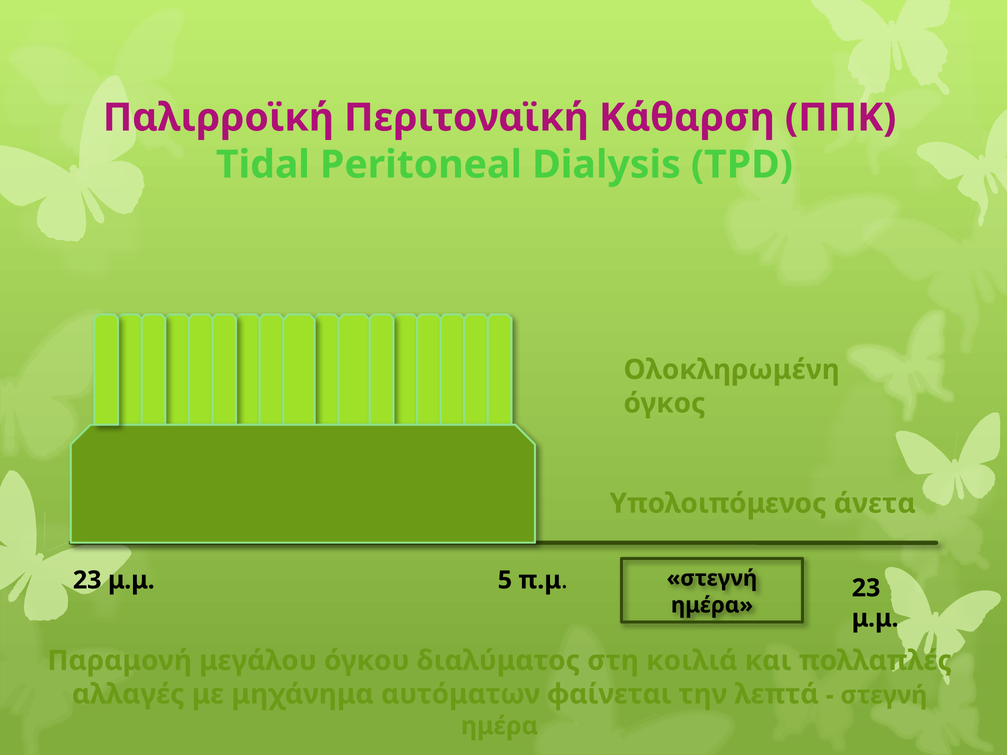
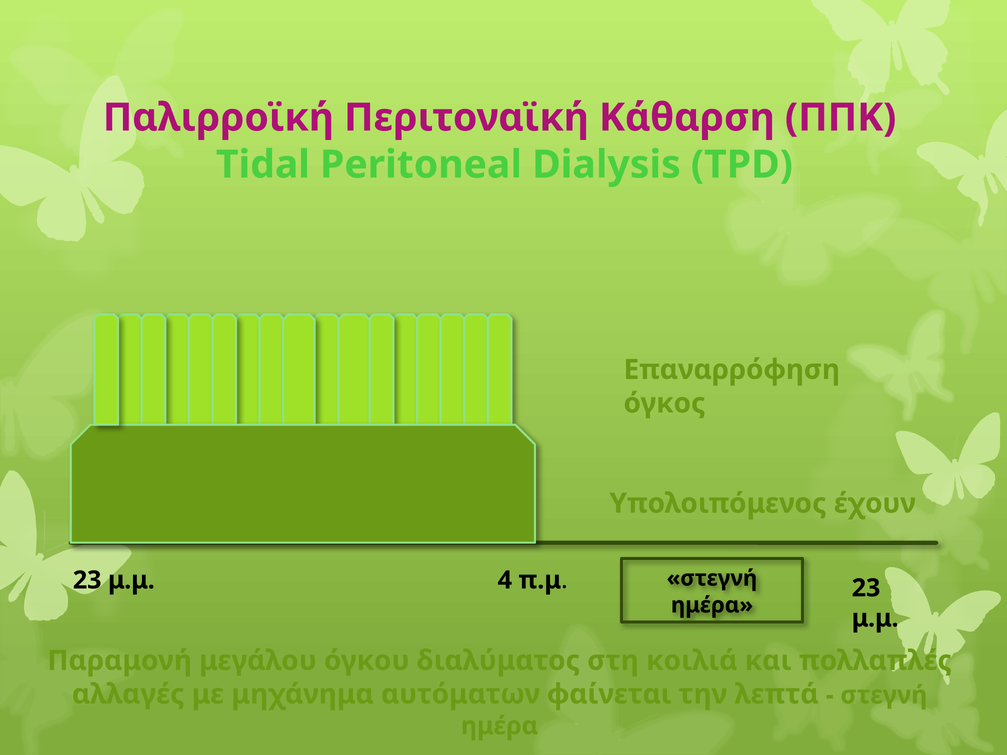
Ολοκληρωμένη: Ολοκληρωμένη -> Επαναρρόφηση
άνετα: άνετα -> έχουν
5: 5 -> 4
